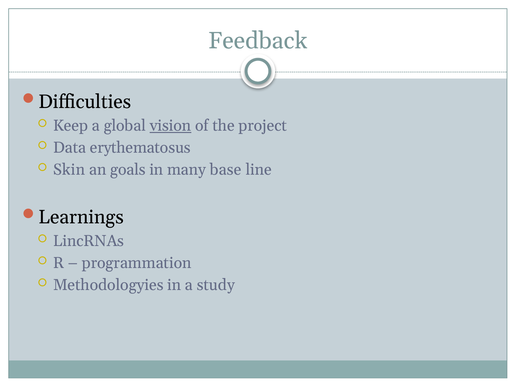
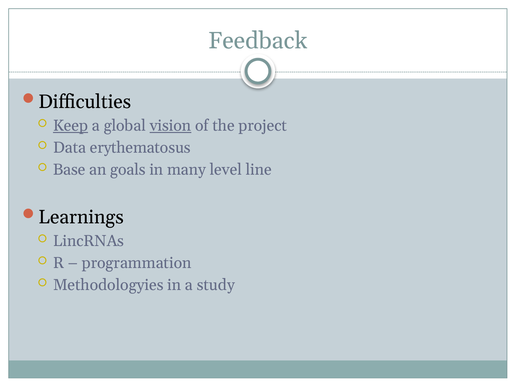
Keep underline: none -> present
Skin: Skin -> Base
base: base -> level
